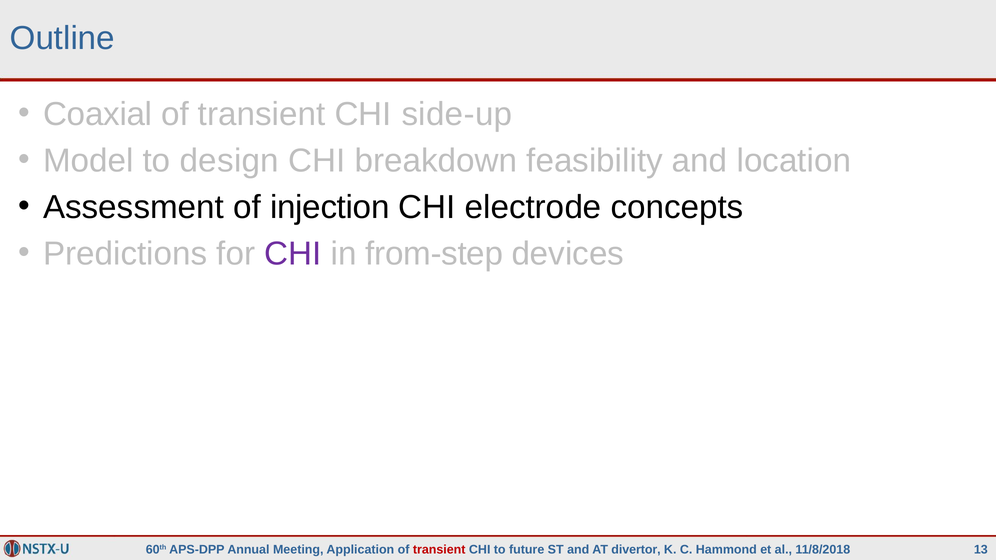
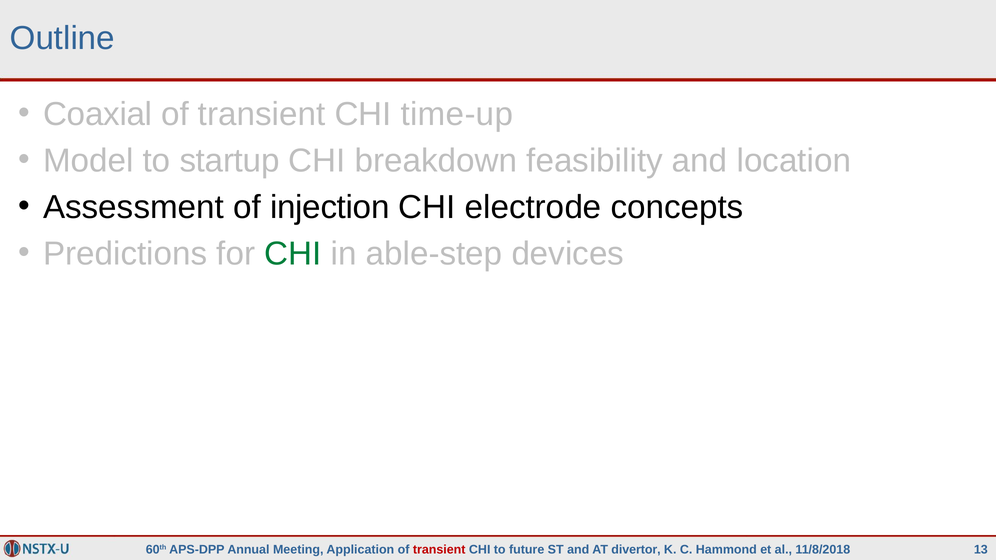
side-up: side-up -> time-up
design: design -> startup
CHI at (293, 254) colour: purple -> green
from-step: from-step -> able-step
